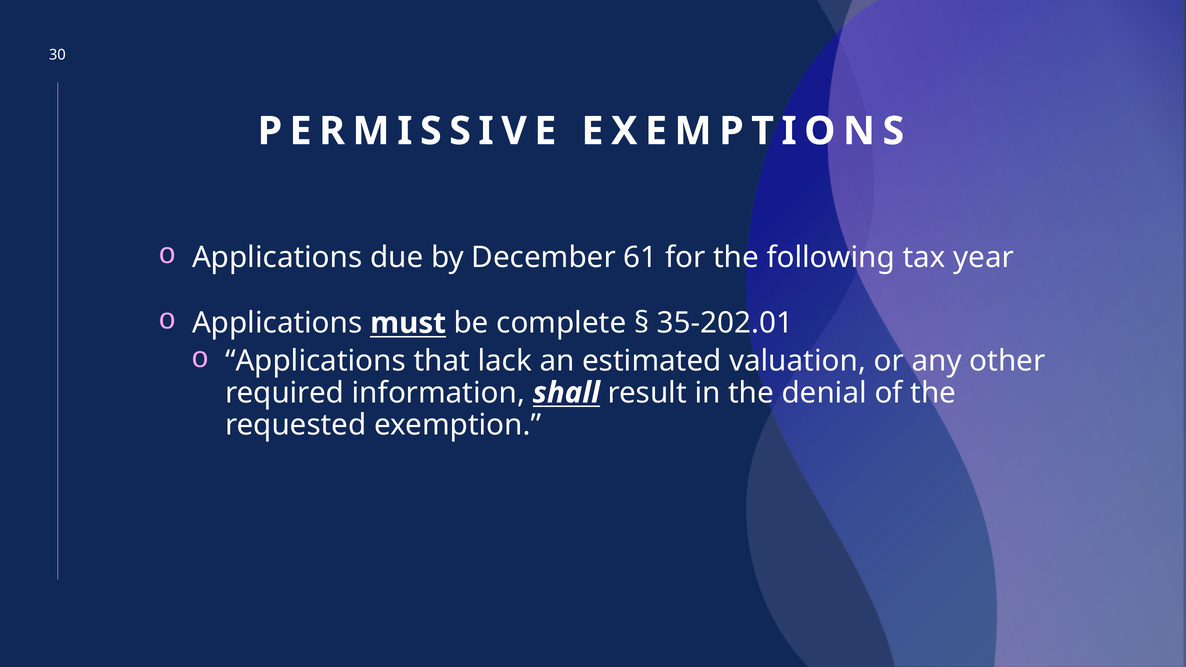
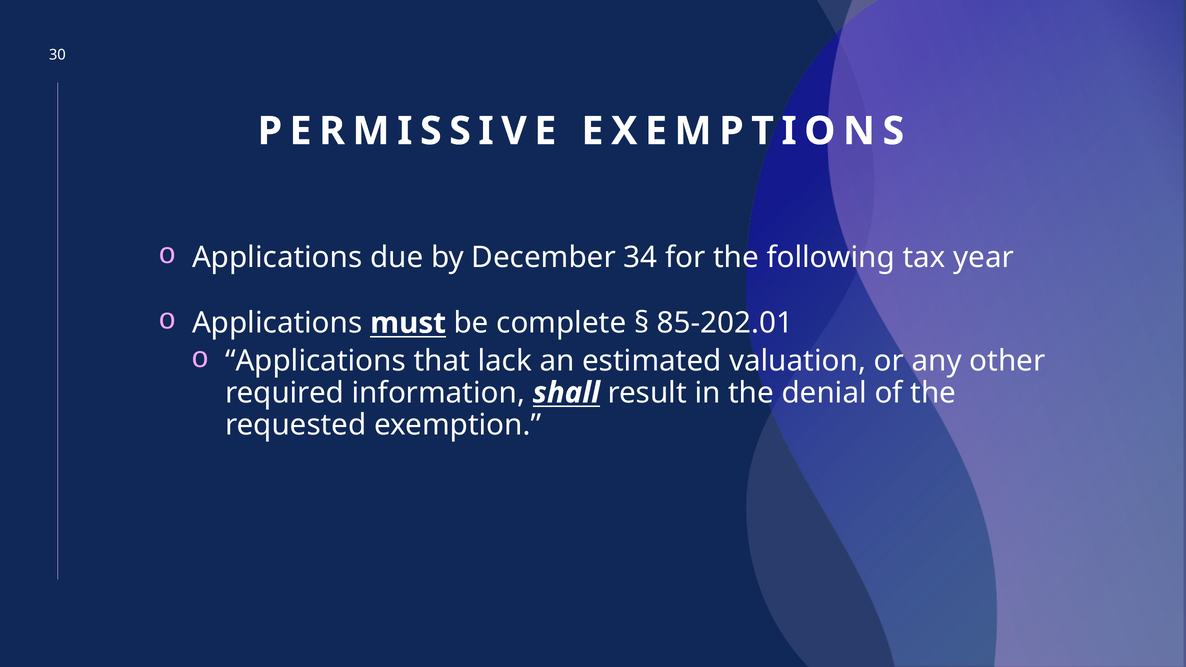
61: 61 -> 34
35-202.01: 35-202.01 -> 85-202.01
